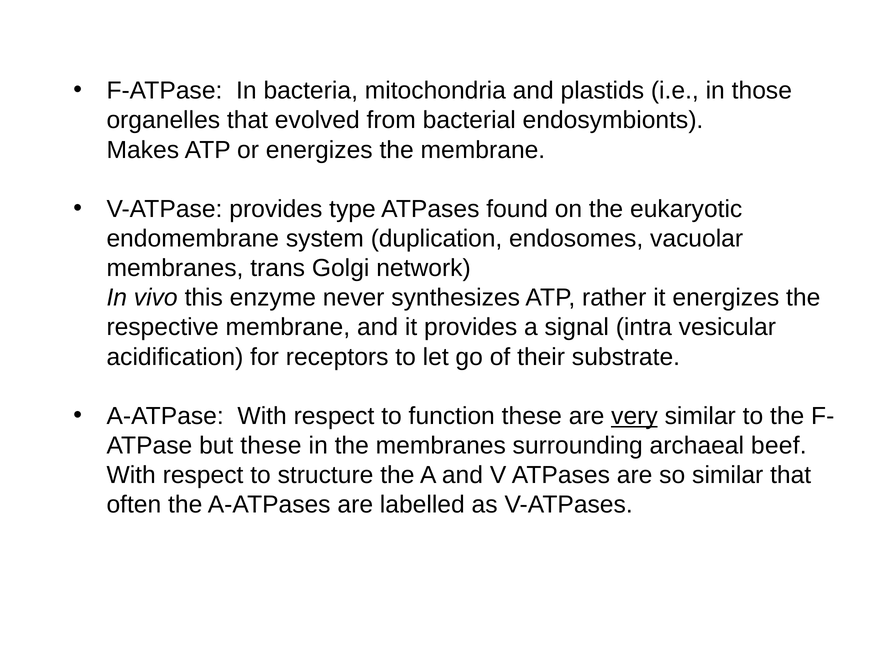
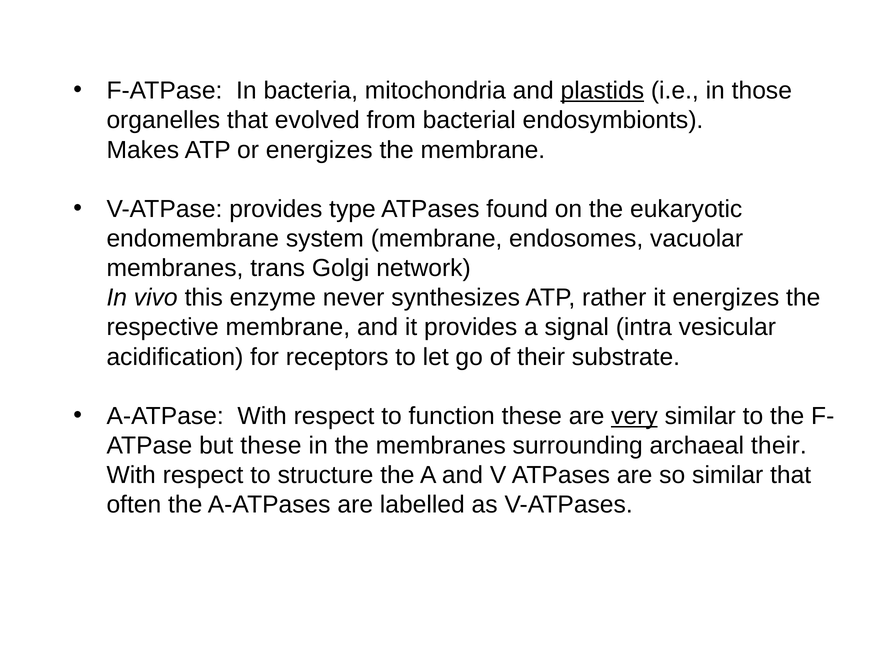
plastids underline: none -> present
system duplication: duplication -> membrane
archaeal beef: beef -> their
